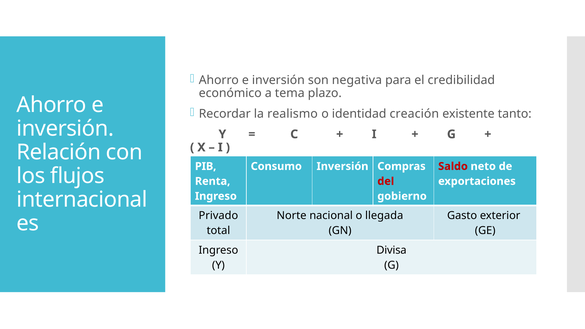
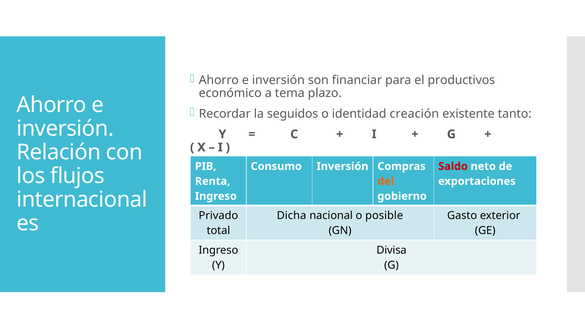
negativa: negativa -> financiar
credibilidad: credibilidad -> productivos
realismo: realismo -> seguidos
del colour: red -> orange
Norte: Norte -> Dicha
llegada: llegada -> posible
